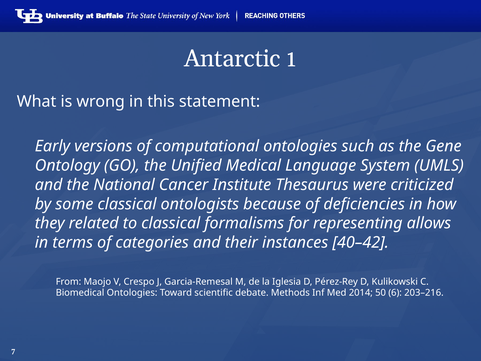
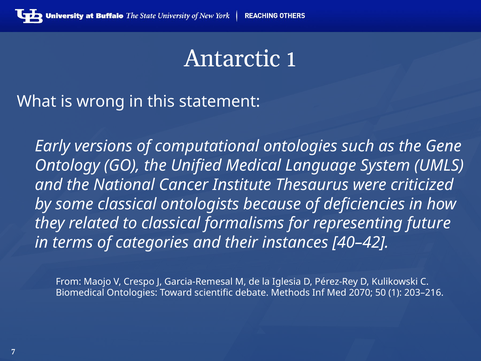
allows: allows -> future
2014: 2014 -> 2070
50 6: 6 -> 1
